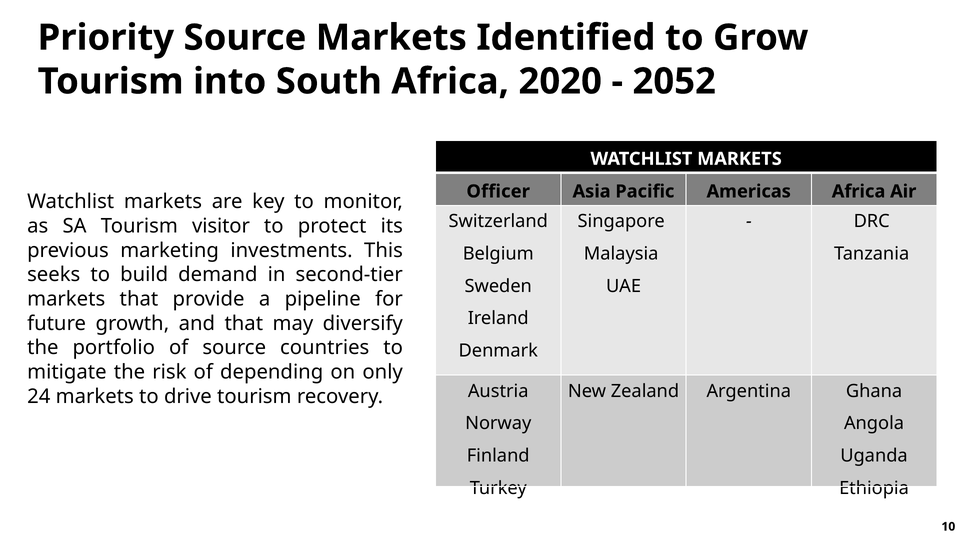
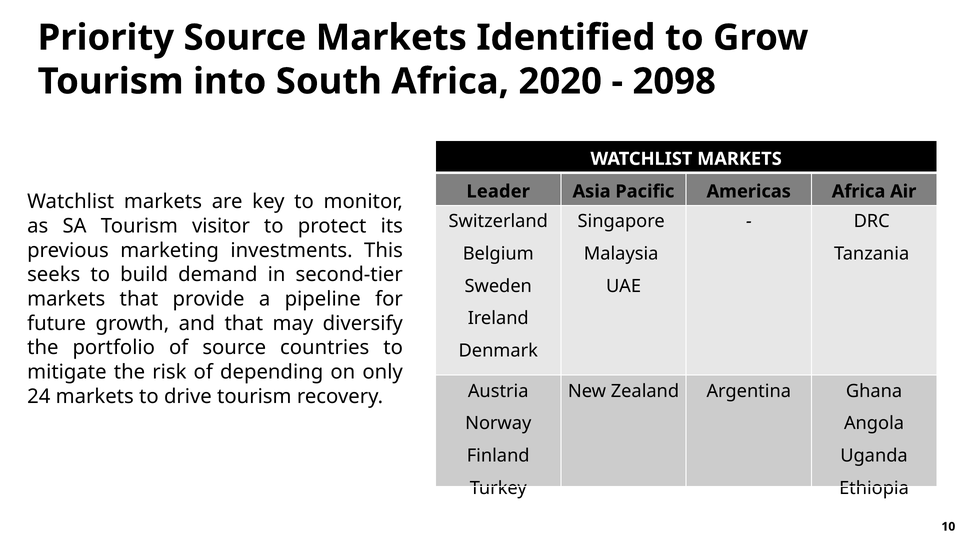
2052: 2052 -> 2098
Officer: Officer -> Leader
